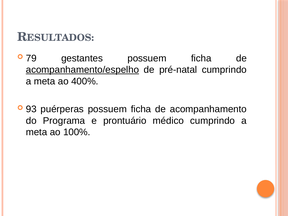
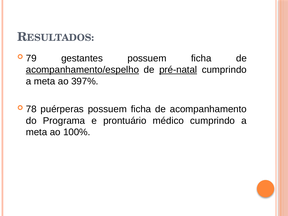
pré-natal underline: none -> present
400%: 400% -> 397%
93: 93 -> 78
